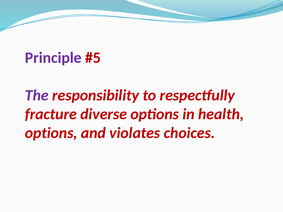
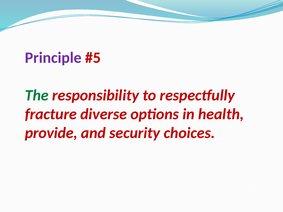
The colour: purple -> green
options at (51, 133): options -> provide
violates: violates -> security
